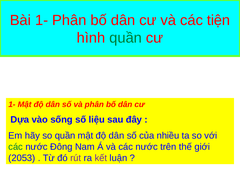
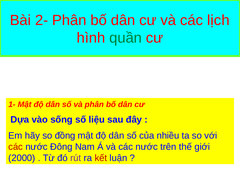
Bài 1-: 1- -> 2-
tiện: tiện -> lịch
so quần: quần -> đồng
các at (16, 147) colour: green -> red
2053: 2053 -> 2000
kết colour: purple -> red
